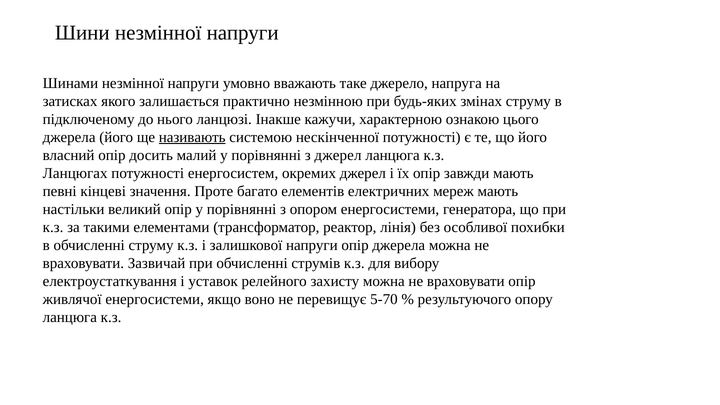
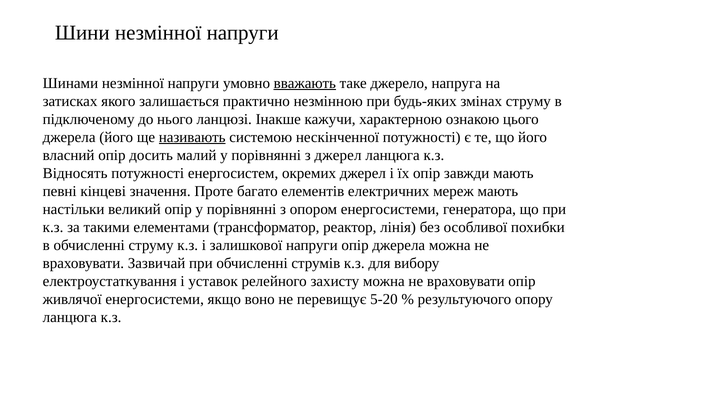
вважають underline: none -> present
Ланцюгах: Ланцюгах -> Відносять
5-70: 5-70 -> 5-20
